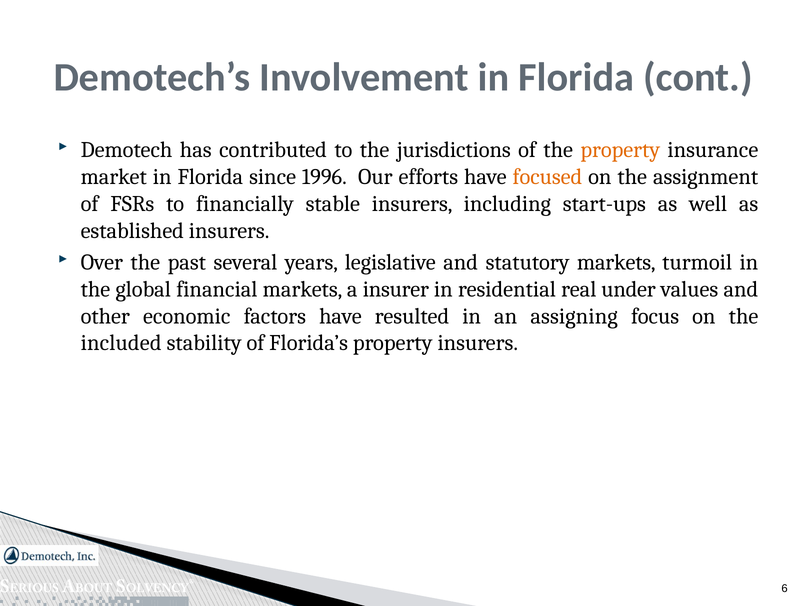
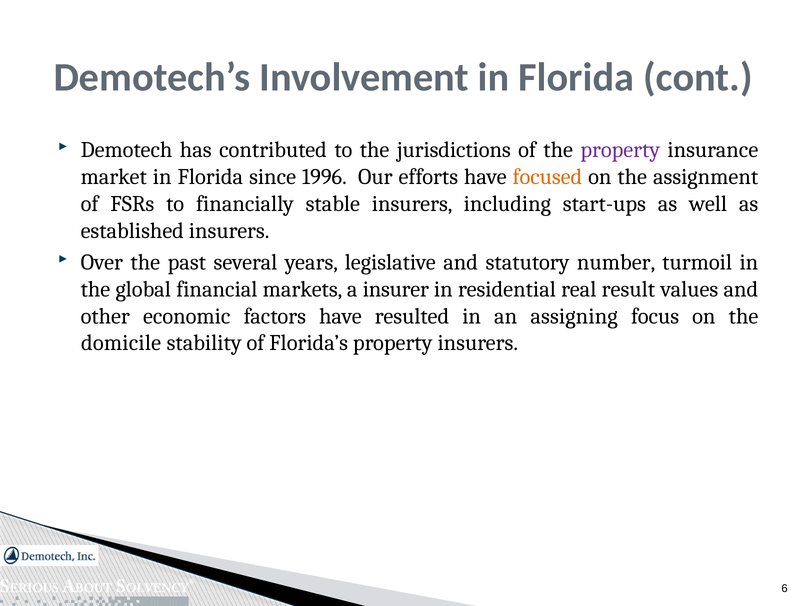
property at (620, 150) colour: orange -> purple
statutory markets: markets -> number
under: under -> result
included: included -> domicile
